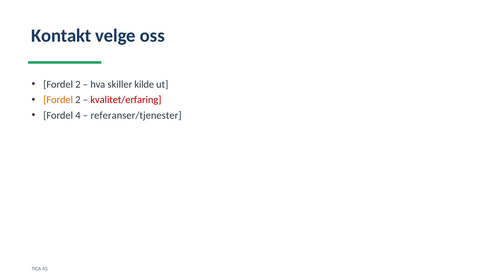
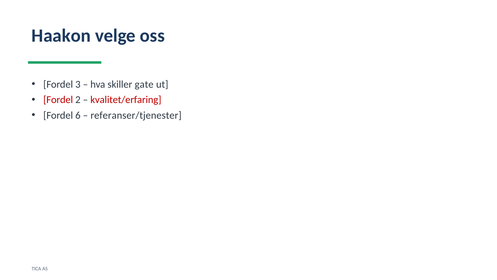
Kontakt: Kontakt -> Haakon
2 at (78, 84): 2 -> 3
kilde: kilde -> gate
Fordel at (58, 100) colour: orange -> red
4: 4 -> 6
